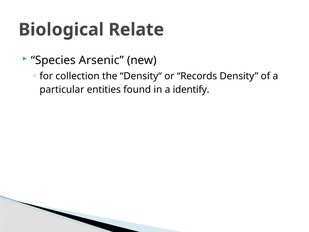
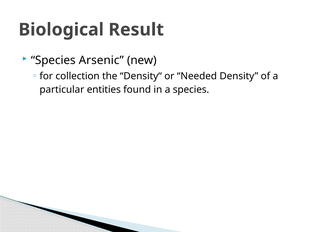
Relate: Relate -> Result
Records: Records -> Needed
a identify: identify -> species
